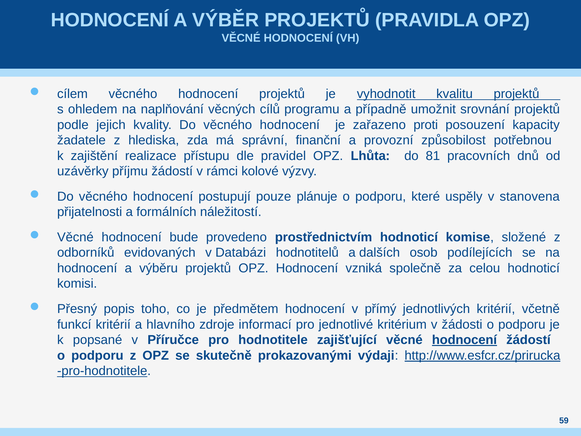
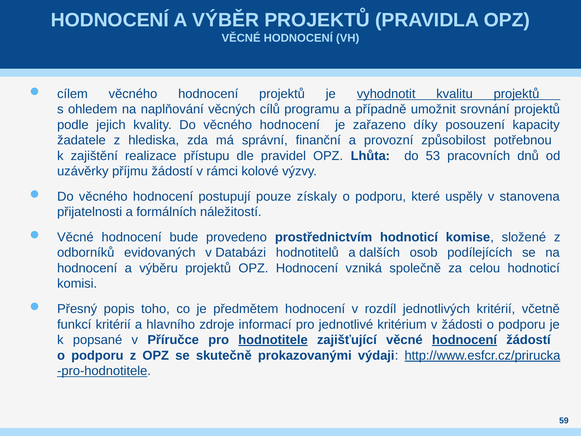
proti: proti -> díky
81: 81 -> 53
plánuje: plánuje -> získaly
přímý: přímý -> rozdíl
hodnotitele underline: none -> present
